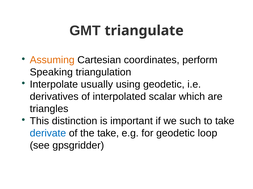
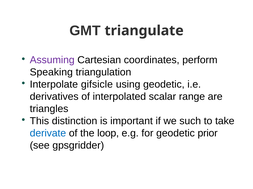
Assuming colour: orange -> purple
usually: usually -> gifsicle
which: which -> range
the take: take -> loop
loop: loop -> prior
